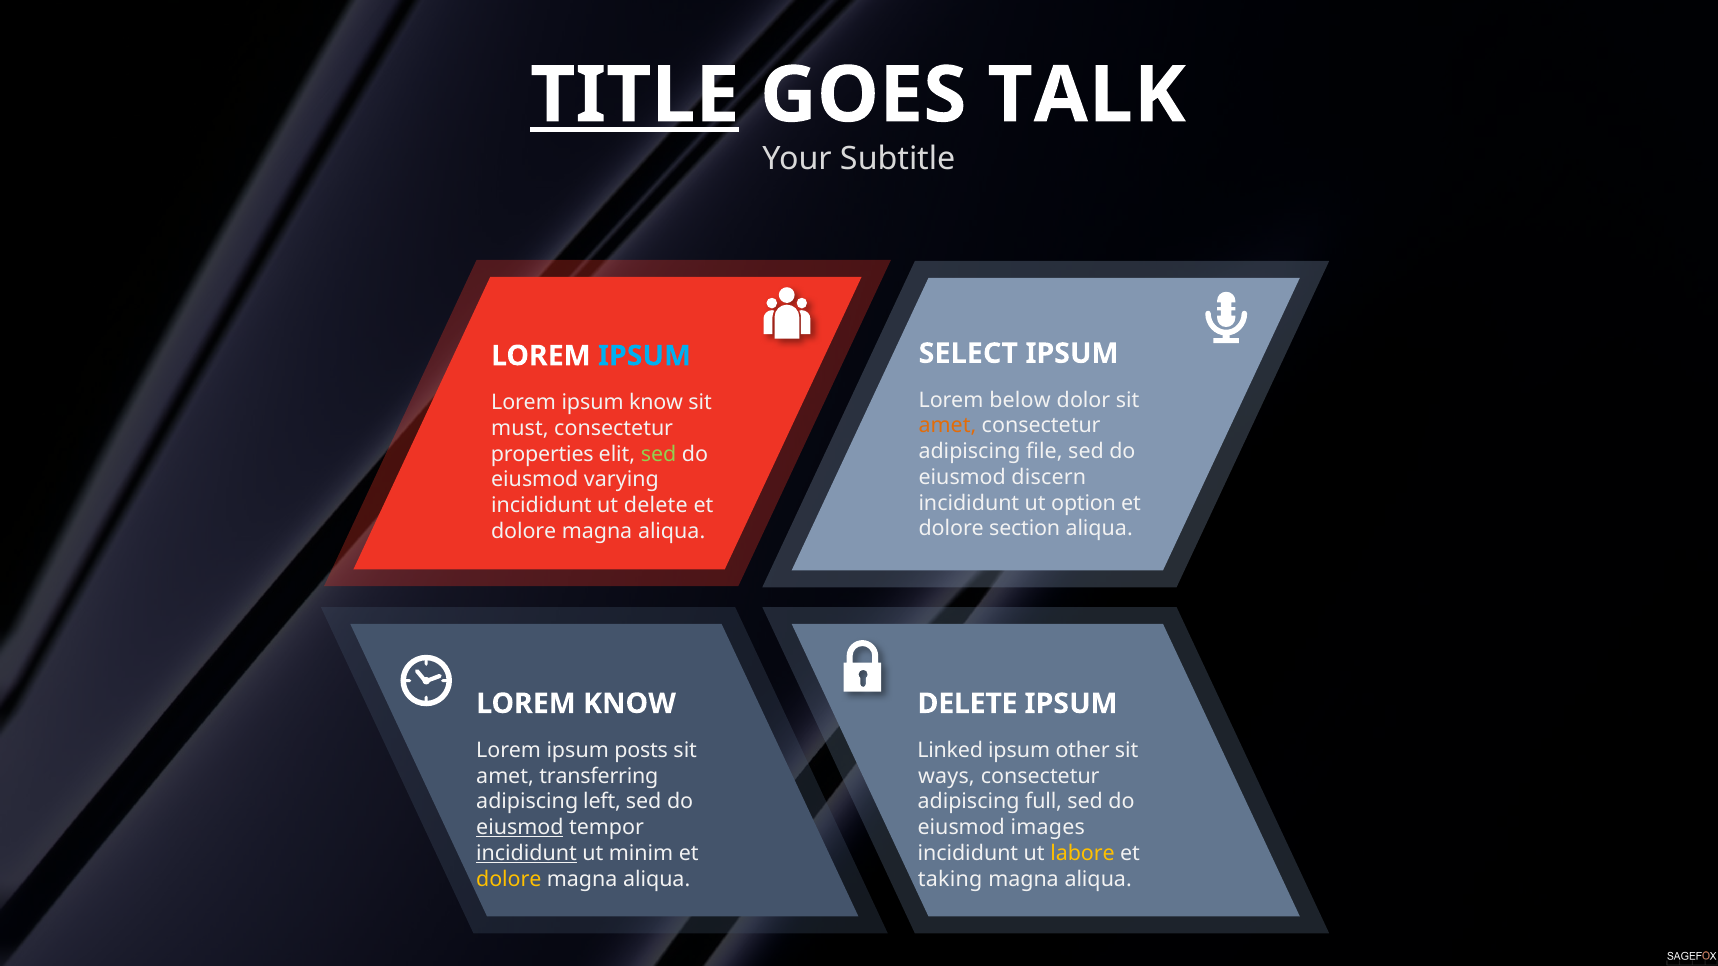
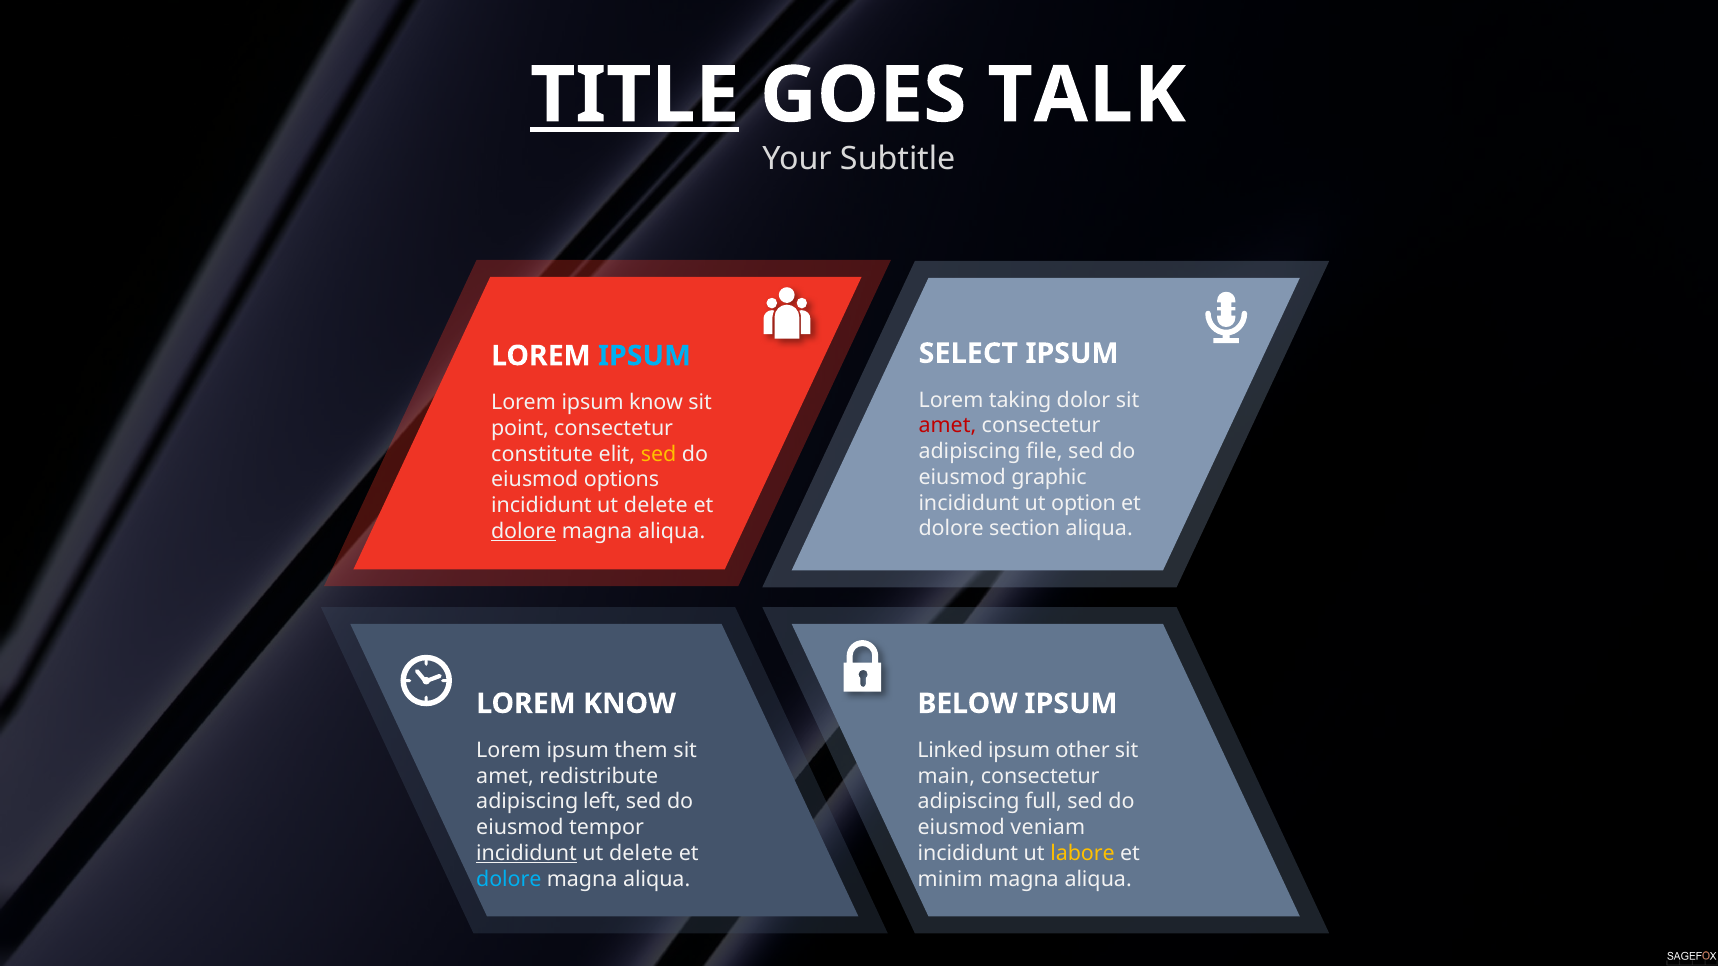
below: below -> taking
amet at (947, 426) colour: orange -> red
must: must -> point
properties: properties -> constitute
sed at (659, 454) colour: light green -> yellow
discern: discern -> graphic
varying: varying -> options
dolore at (524, 531) underline: none -> present
DELETE at (968, 704): DELETE -> BELOW
posts: posts -> them
transferring: transferring -> redistribute
ways: ways -> main
eiusmod at (520, 828) underline: present -> none
images: images -> veniam
minim at (641, 854): minim -> delete
dolore at (509, 879) colour: yellow -> light blue
taking: taking -> minim
